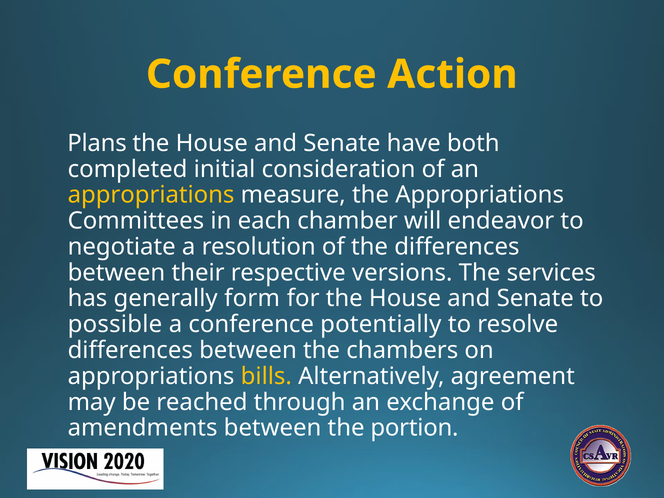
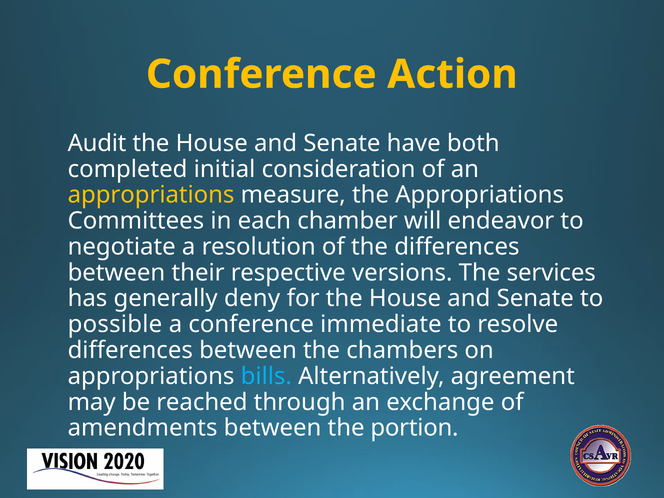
Plans: Plans -> Audit
form: form -> deny
potentially: potentially -> immediate
bills colour: yellow -> light blue
